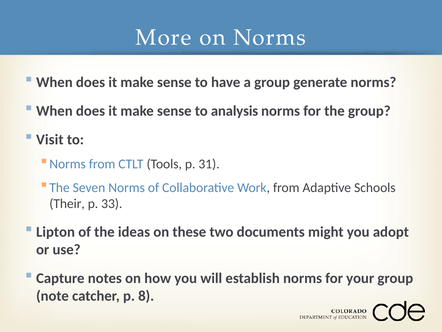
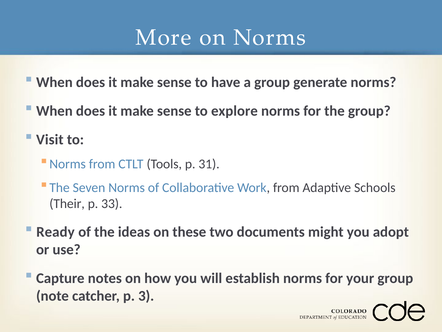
analysis: analysis -> explore
Lipton: Lipton -> Ready
8: 8 -> 3
